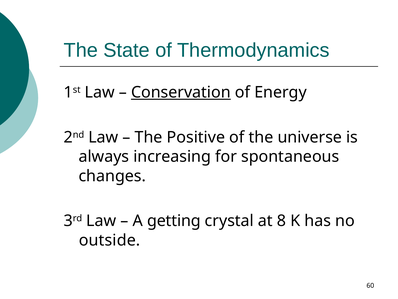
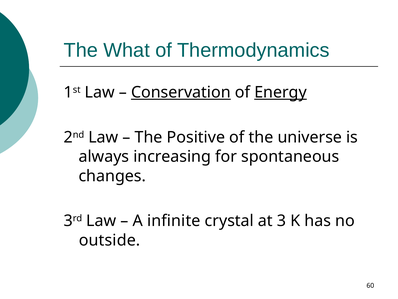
State: State -> What
Energy underline: none -> present
getting: getting -> infinite
8: 8 -> 3
